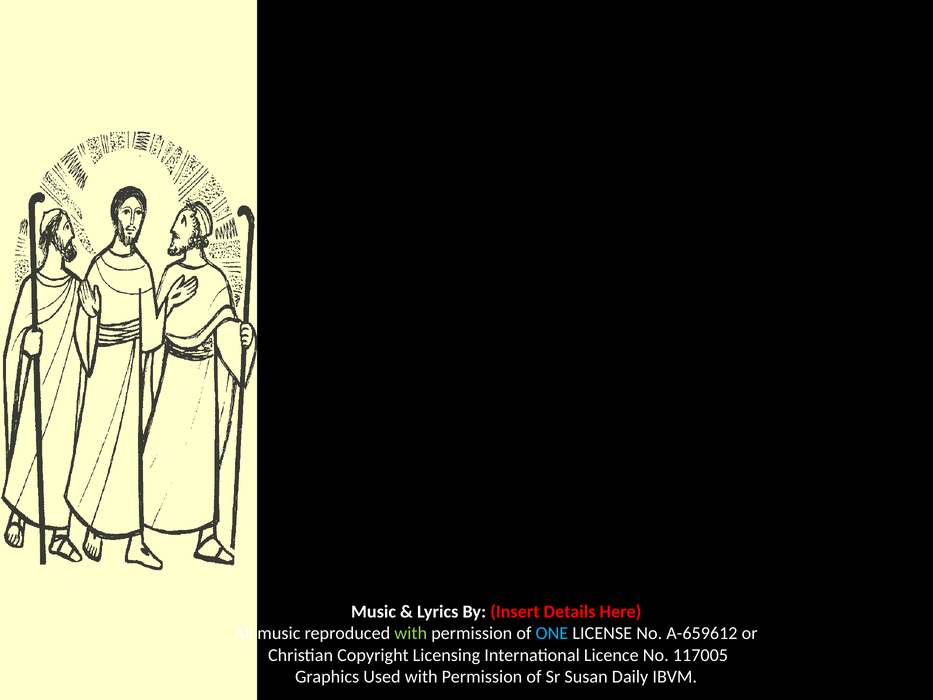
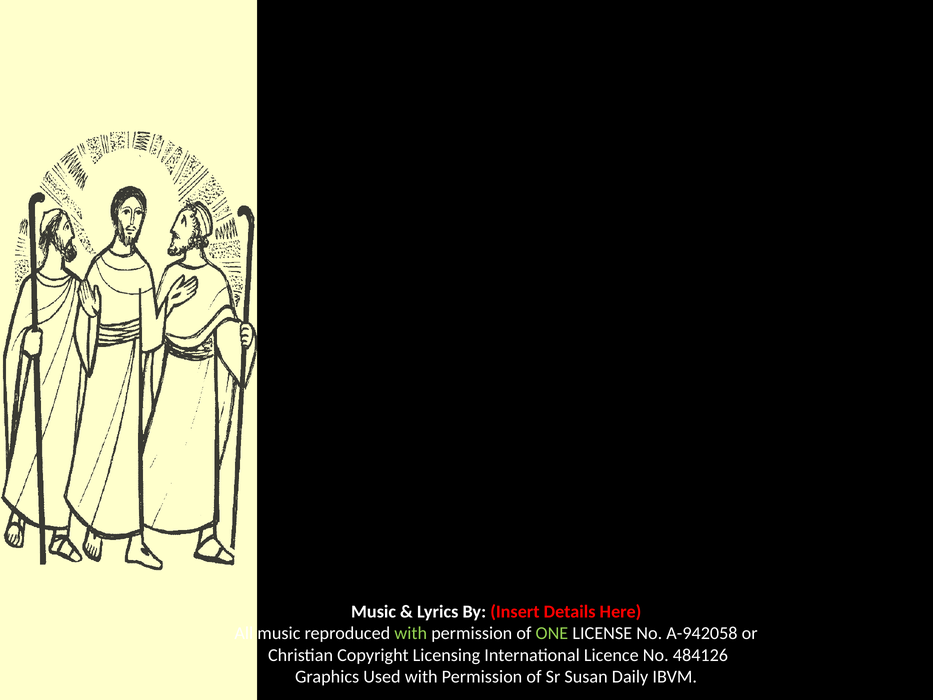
ONE colour: light blue -> light green
A-659612: A-659612 -> A-942058
117005: 117005 -> 484126
